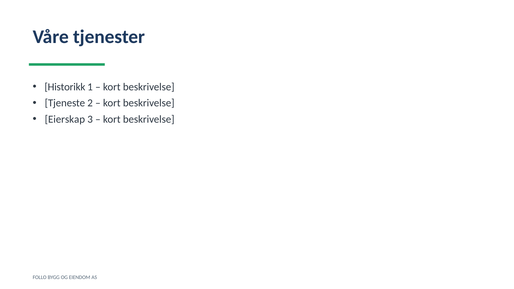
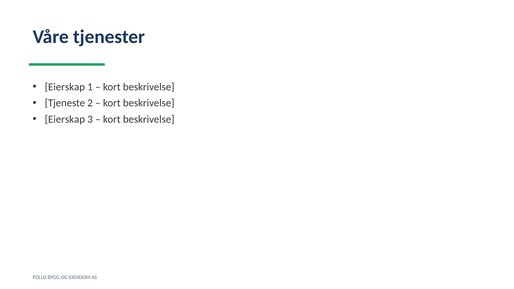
Historikk at (65, 87): Historikk -> Eierskap
